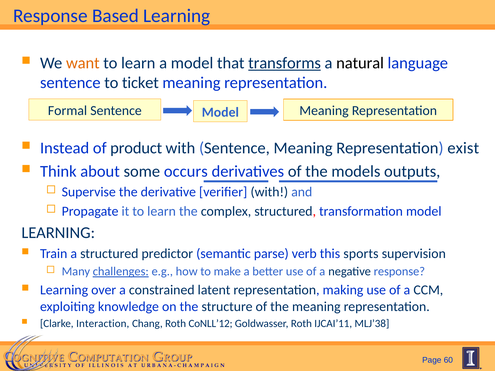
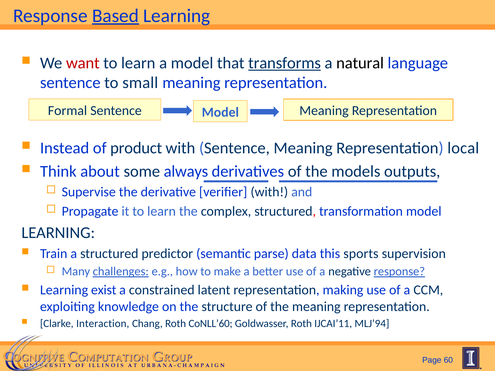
Based underline: none -> present
want colour: orange -> red
ticket: ticket -> small
exist: exist -> local
occurs: occurs -> always
verb: verb -> data
response at (399, 272) underline: none -> present
over: over -> exist
CoNLL’12: CoNLL’12 -> CoNLL’60
MLJ’38: MLJ’38 -> MLJ’94
